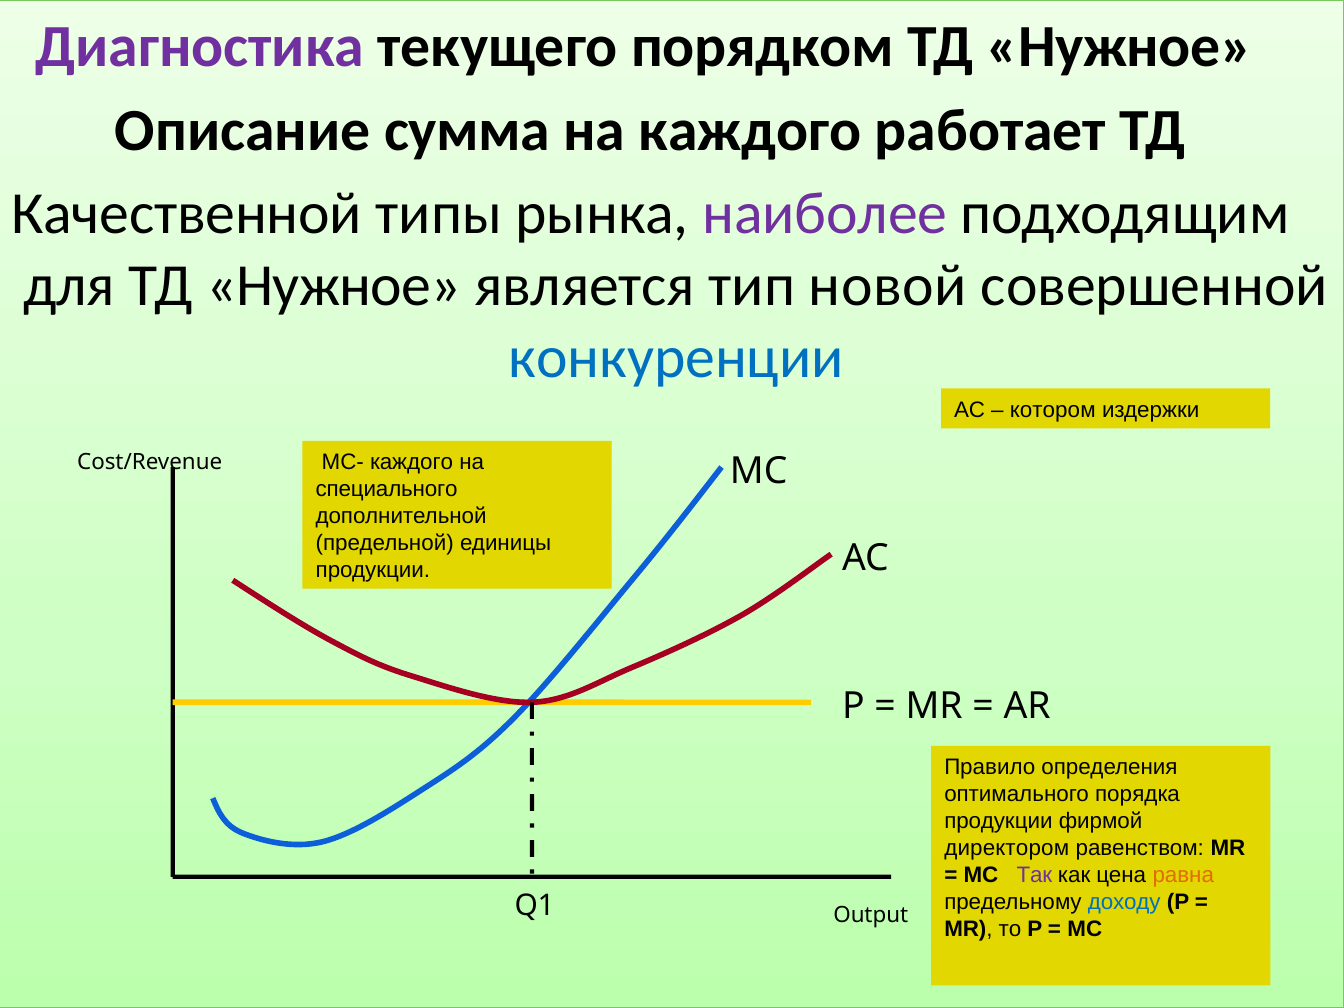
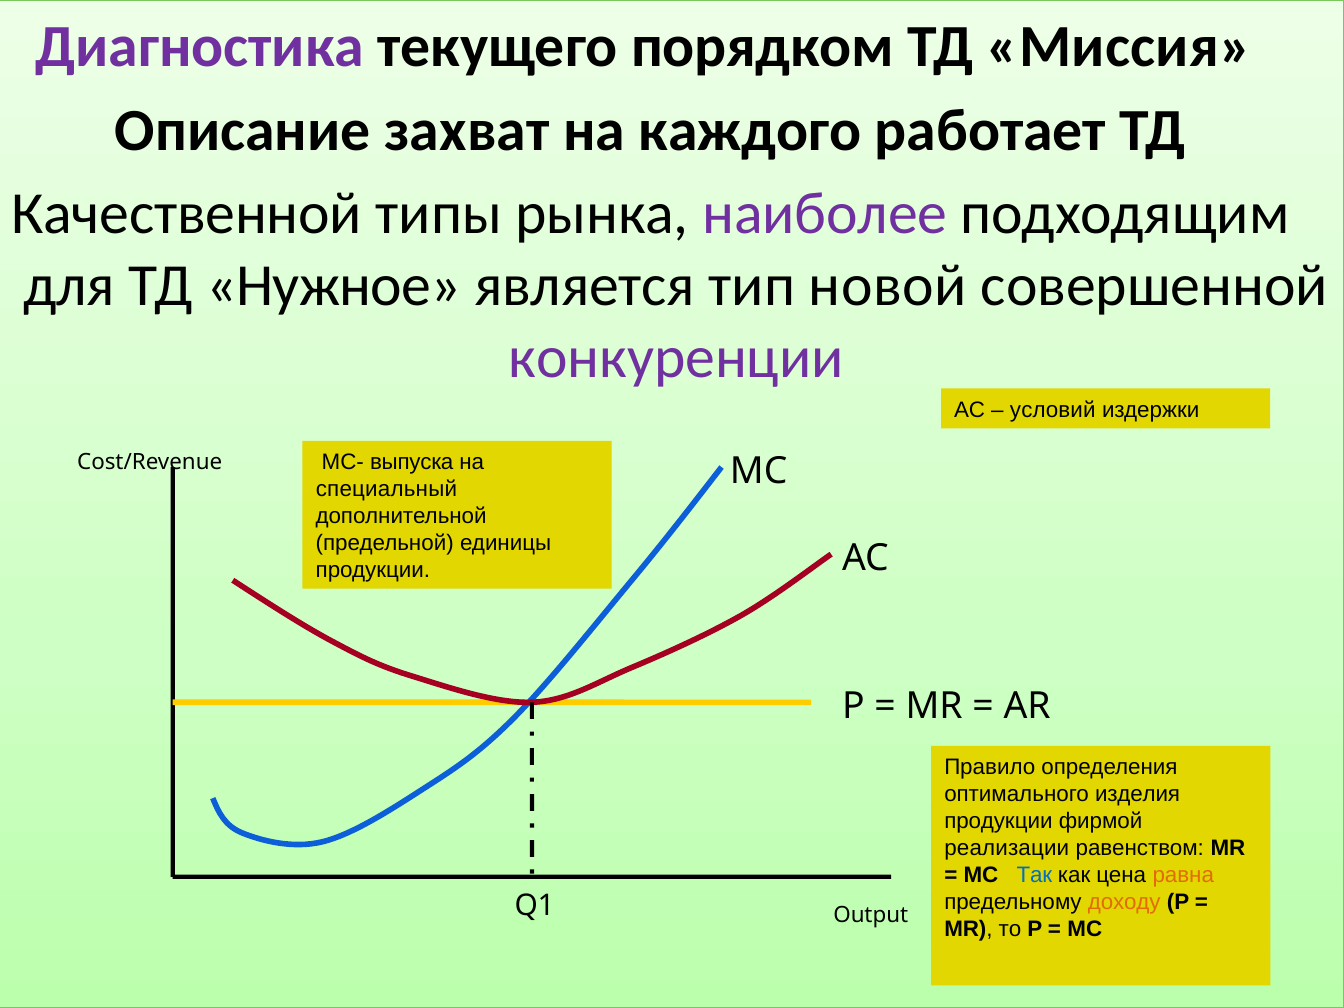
Нужное at (1120, 47): Нужное -> Миссия
сумма: сумма -> захват
конкуренции colour: blue -> purple
котором: котором -> условий
MC- каждого: каждого -> выпуска
специального: специального -> специальный
порядка: порядка -> изделия
директором: директором -> реализации
Так colour: purple -> blue
доходу colour: blue -> orange
